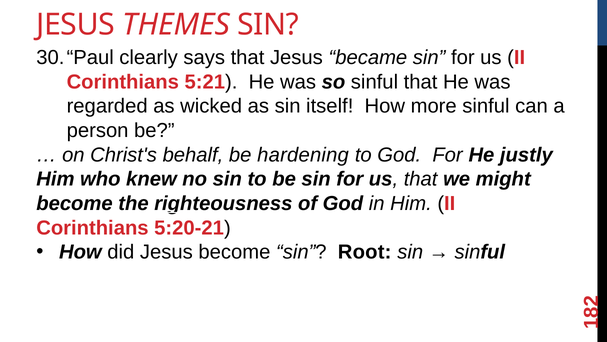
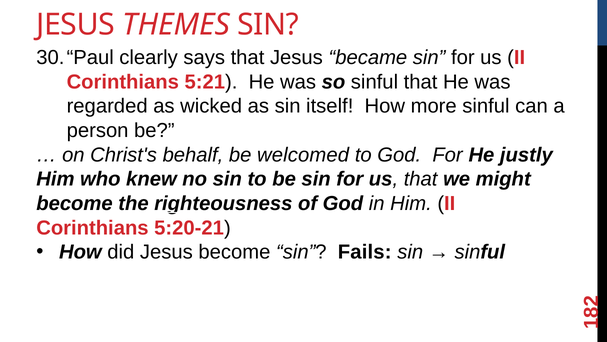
hardening: hardening -> welcomed
Root: Root -> Fails
